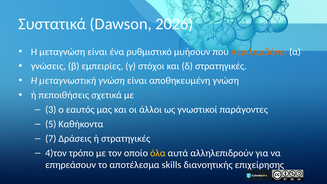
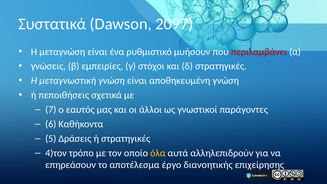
2026: 2026 -> 2097
περιλαμβάνει colour: orange -> red
3: 3 -> 7
5: 5 -> 6
7: 7 -> 5
skills: skills -> έργο
